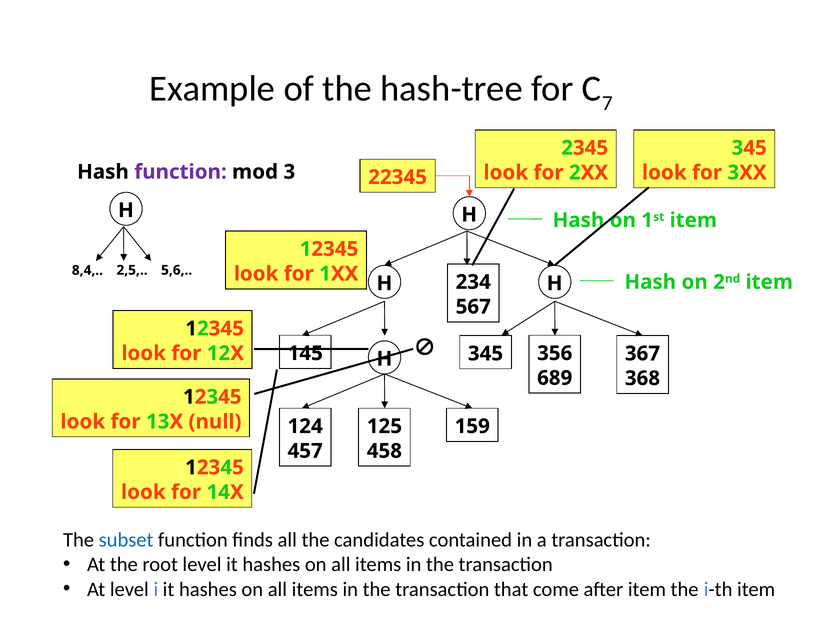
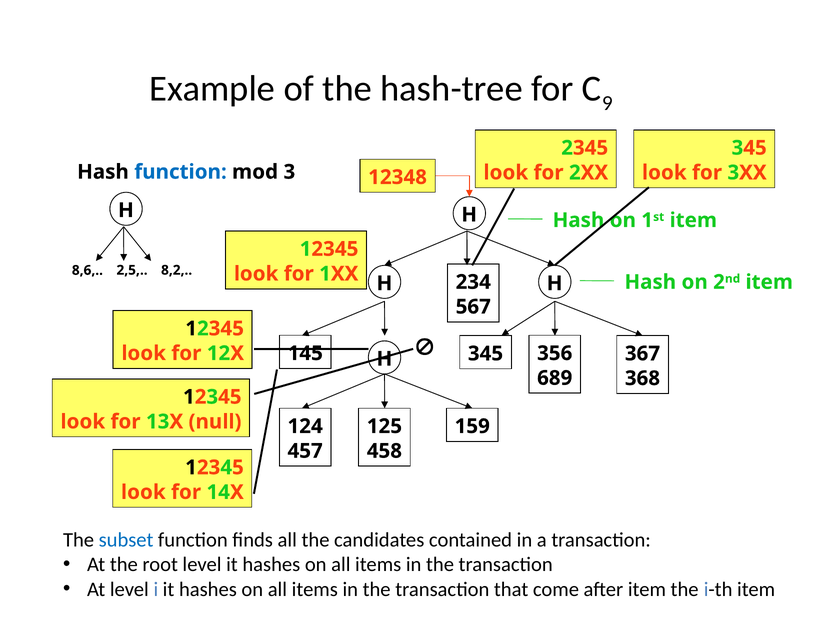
7: 7 -> 9
function at (181, 172) colour: purple -> blue
22345: 22345 -> 12348
8,4: 8,4 -> 8,6
5,6: 5,6 -> 8,2
